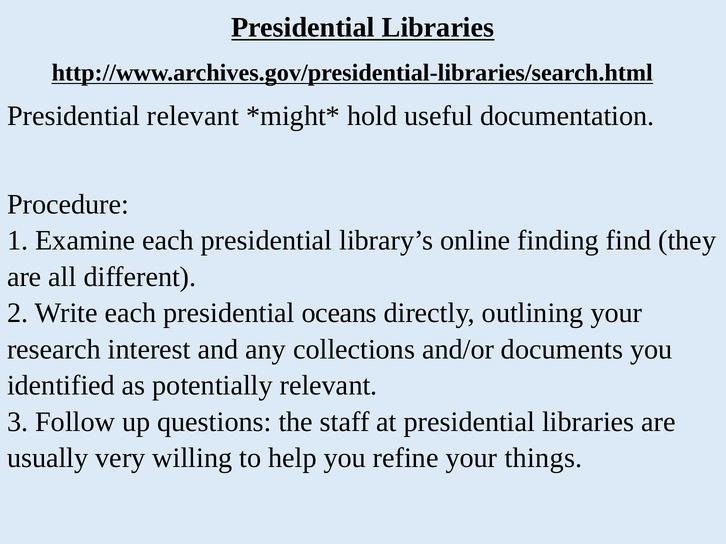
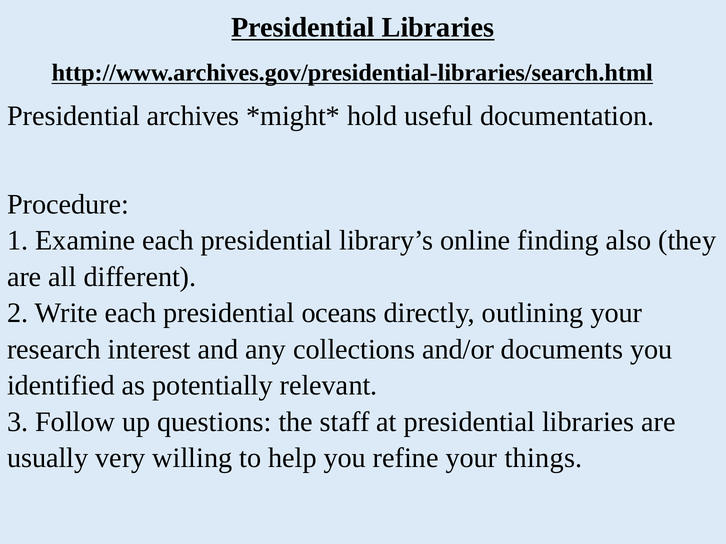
Presidential relevant: relevant -> archives
find: find -> also
